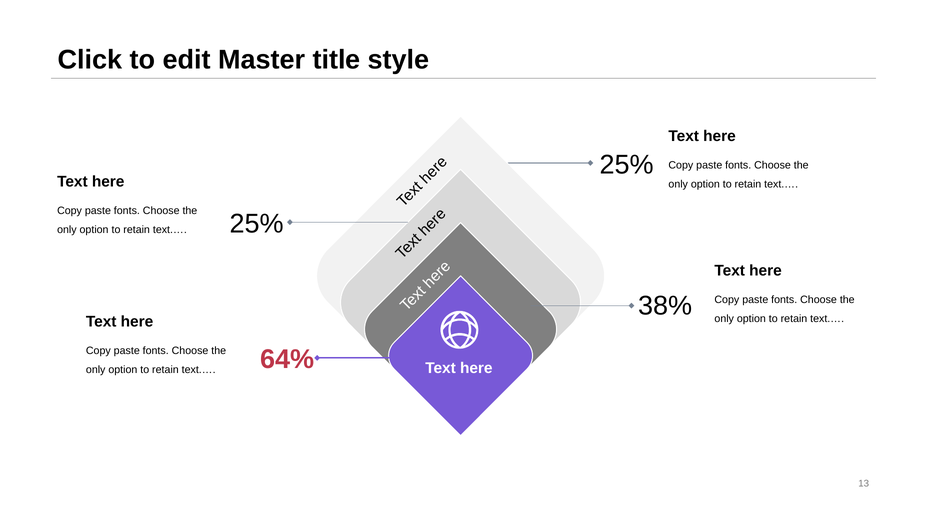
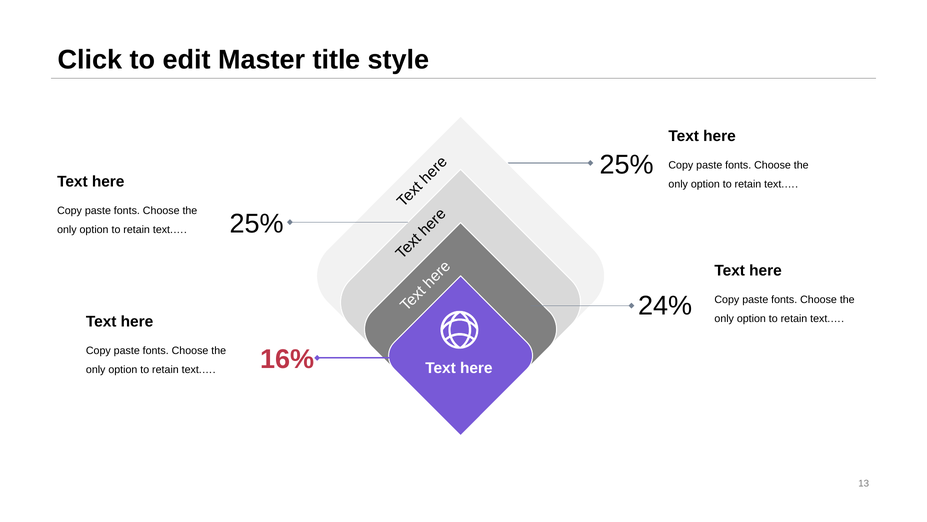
38%: 38% -> 24%
64%: 64% -> 16%
